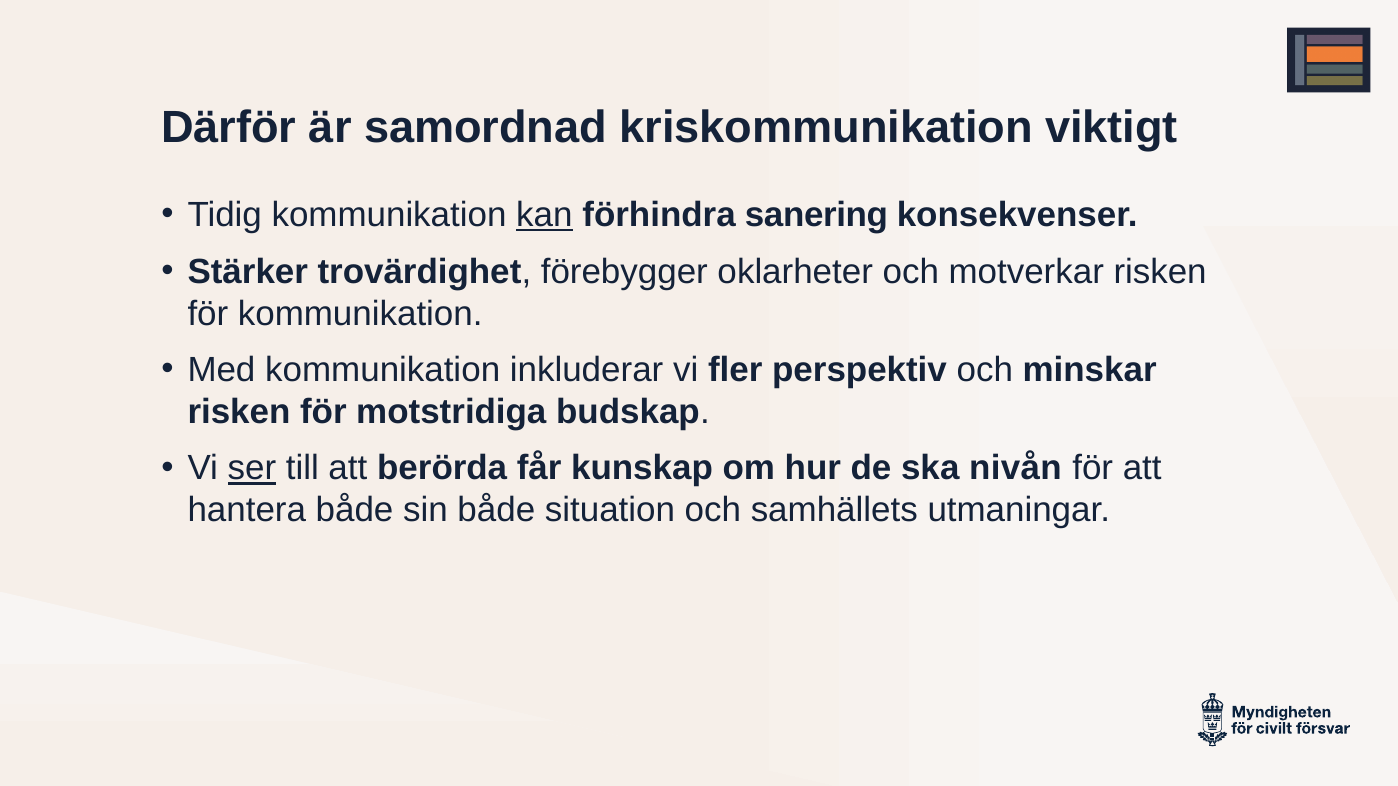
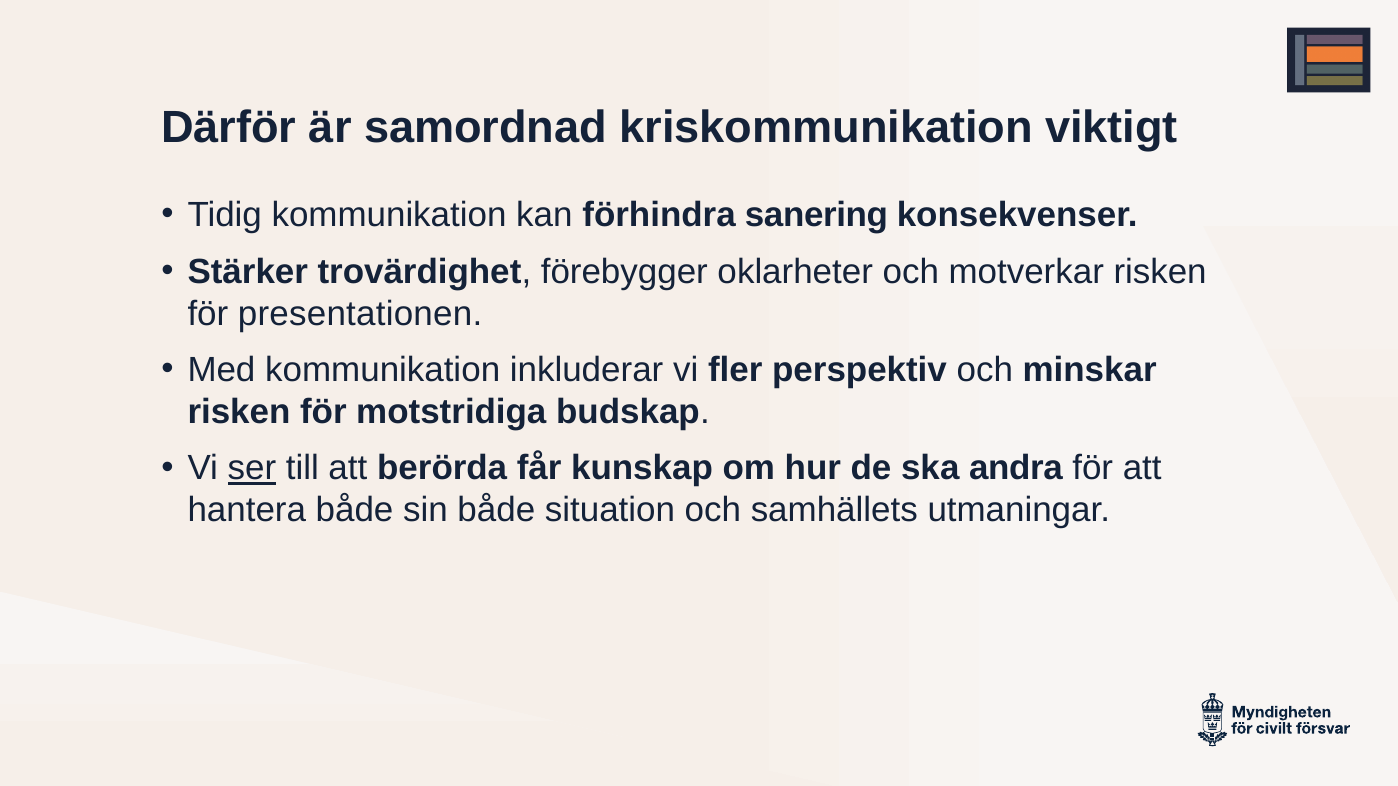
kan underline: present -> none
för kommunikation: kommunikation -> presentationen
nivån: nivån -> andra
